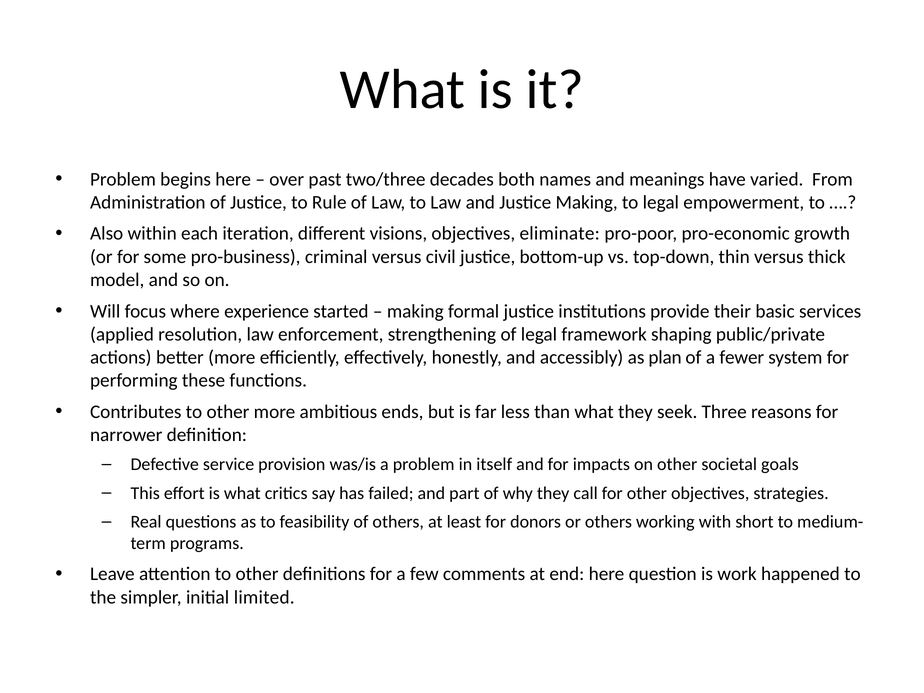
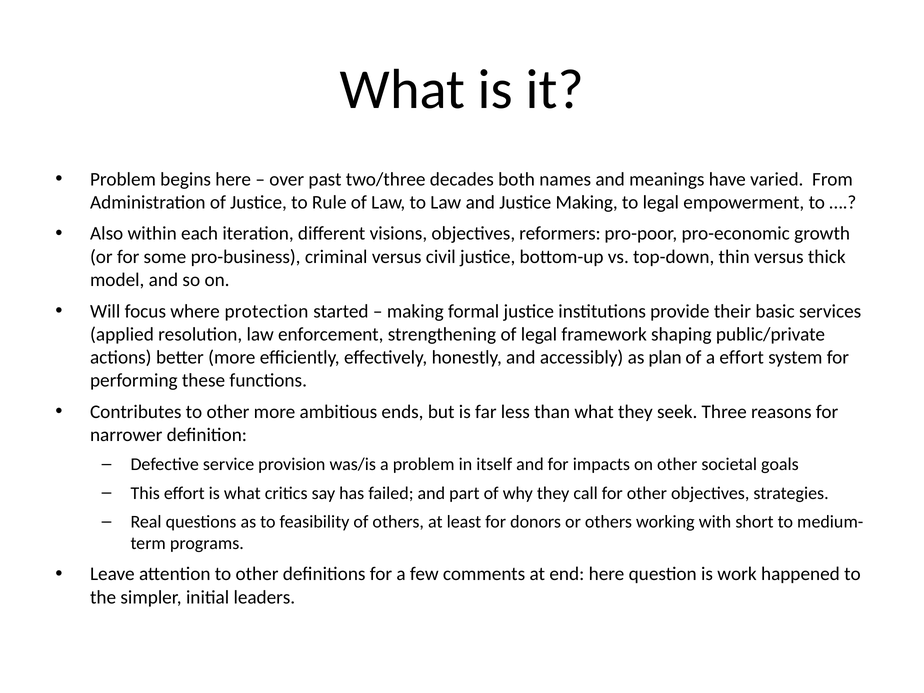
eliminate: eliminate -> reformers
experience: experience -> protection
a fewer: fewer -> effort
limited: limited -> leaders
